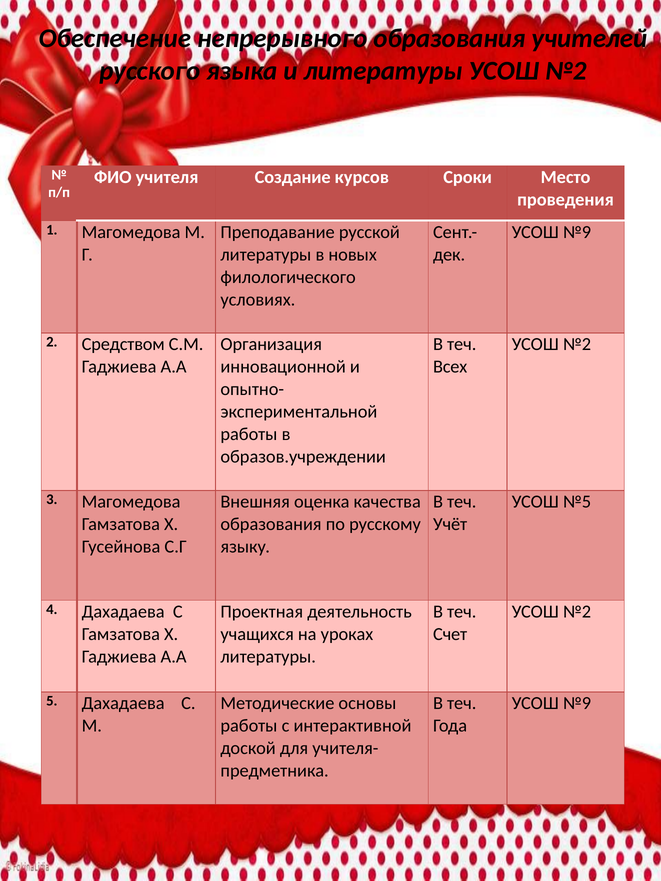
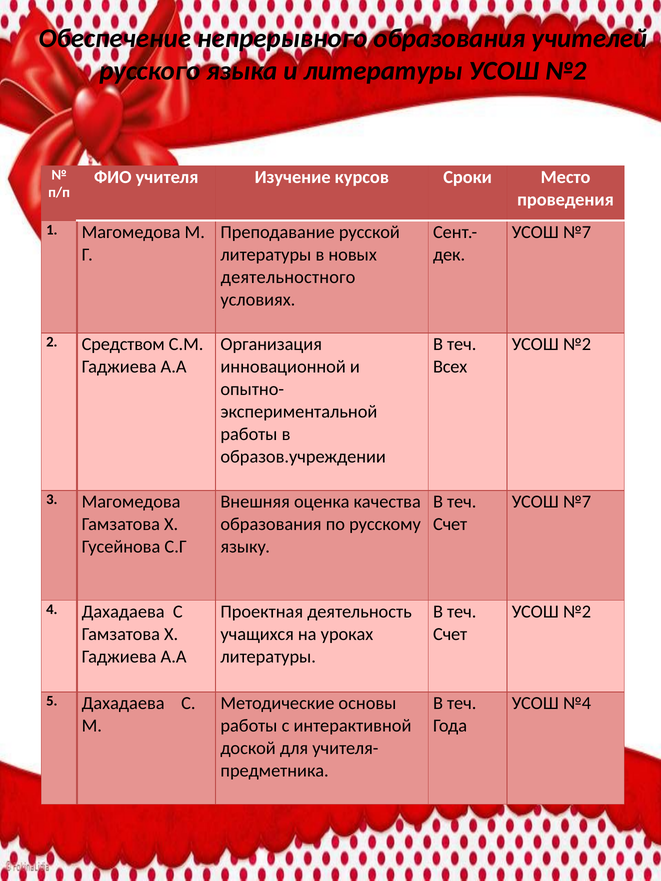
Создание: Создание -> Изучение
№9 at (577, 232): №9 -> №7
филологического: филологического -> деятельностного
№5 at (577, 502): №5 -> №7
Учёт at (450, 524): Учёт -> Счет
№9 at (577, 704): №9 -> №4
